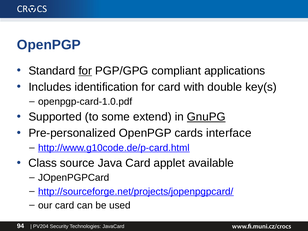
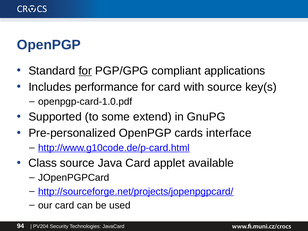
identification: identification -> performance
with double: double -> source
GnuPG underline: present -> none
